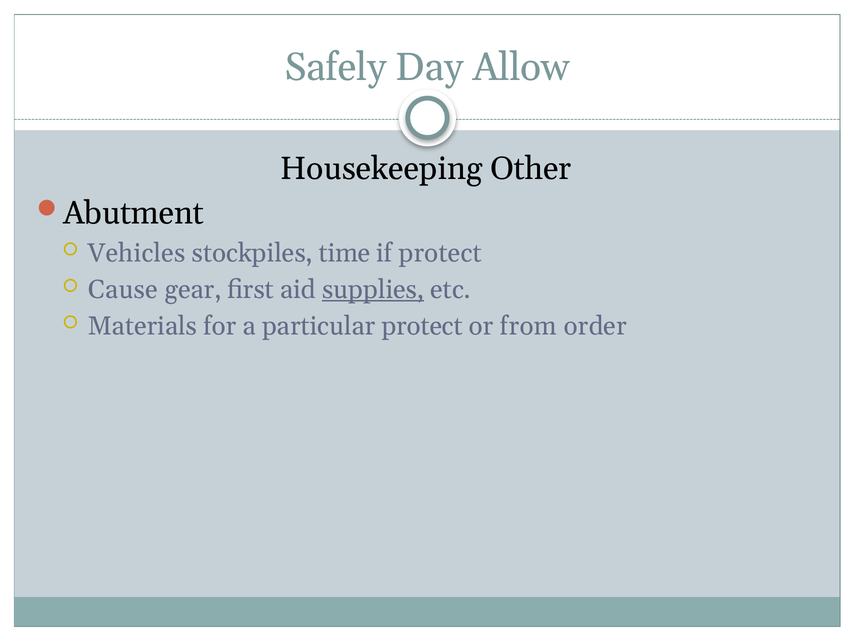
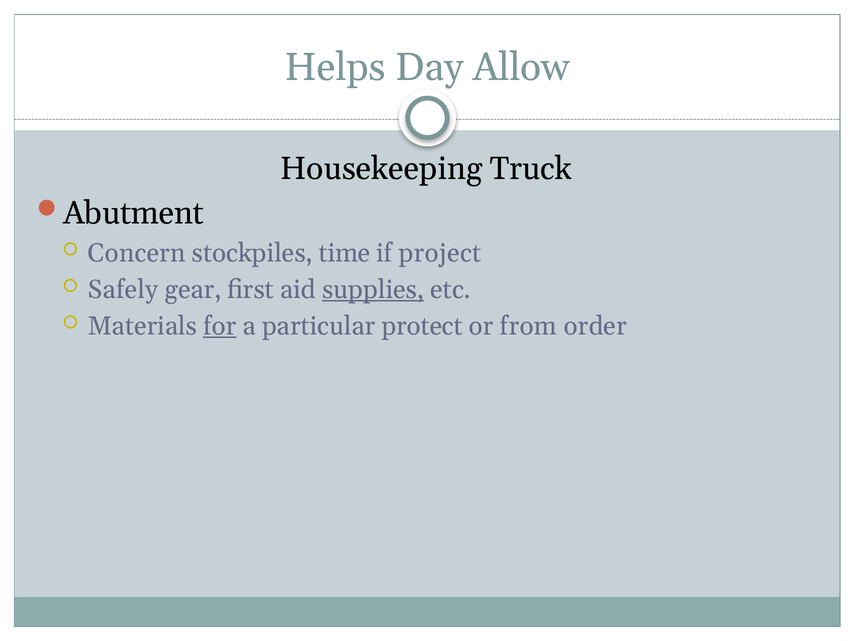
Safely: Safely -> Helps
Other: Other -> Truck
Vehicles: Vehicles -> Concern
if protect: protect -> project
Cause: Cause -> Safely
for underline: none -> present
